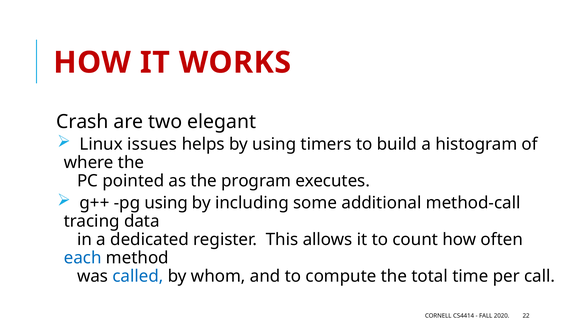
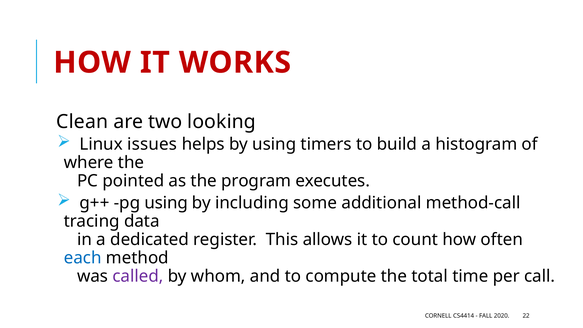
Crash: Crash -> Clean
elegant: elegant -> looking
called colour: blue -> purple
